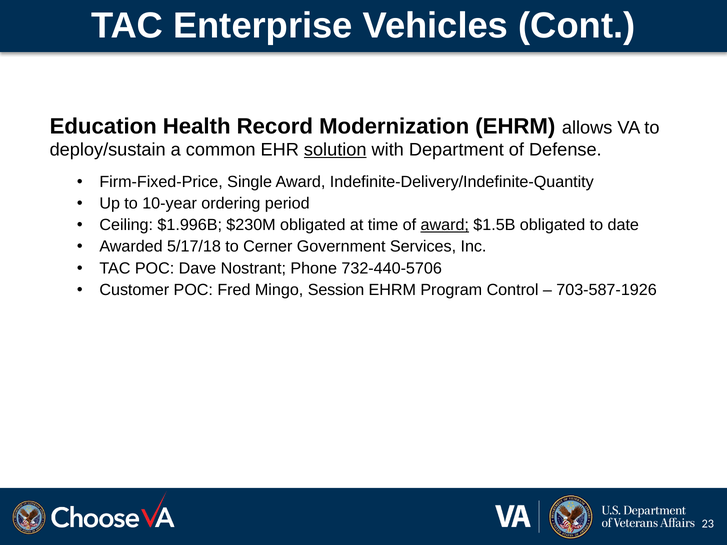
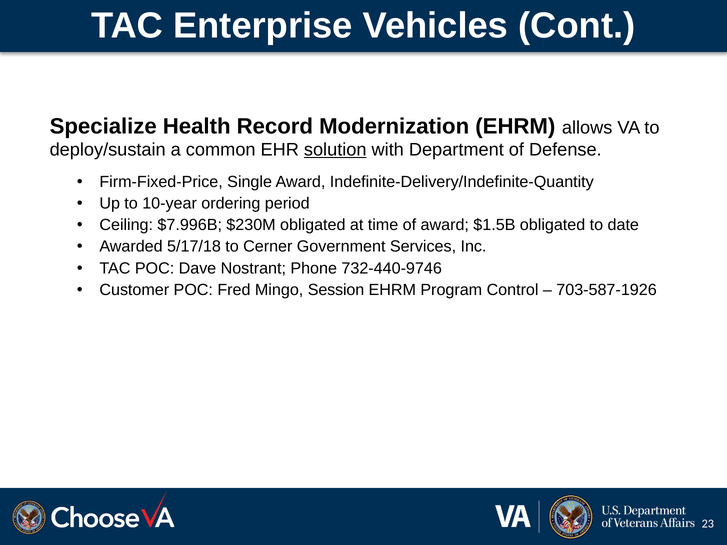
Education: Education -> Specialize
$1.996B: $1.996B -> $7.996B
award at (445, 225) underline: present -> none
732-440-5706: 732-440-5706 -> 732-440-9746
